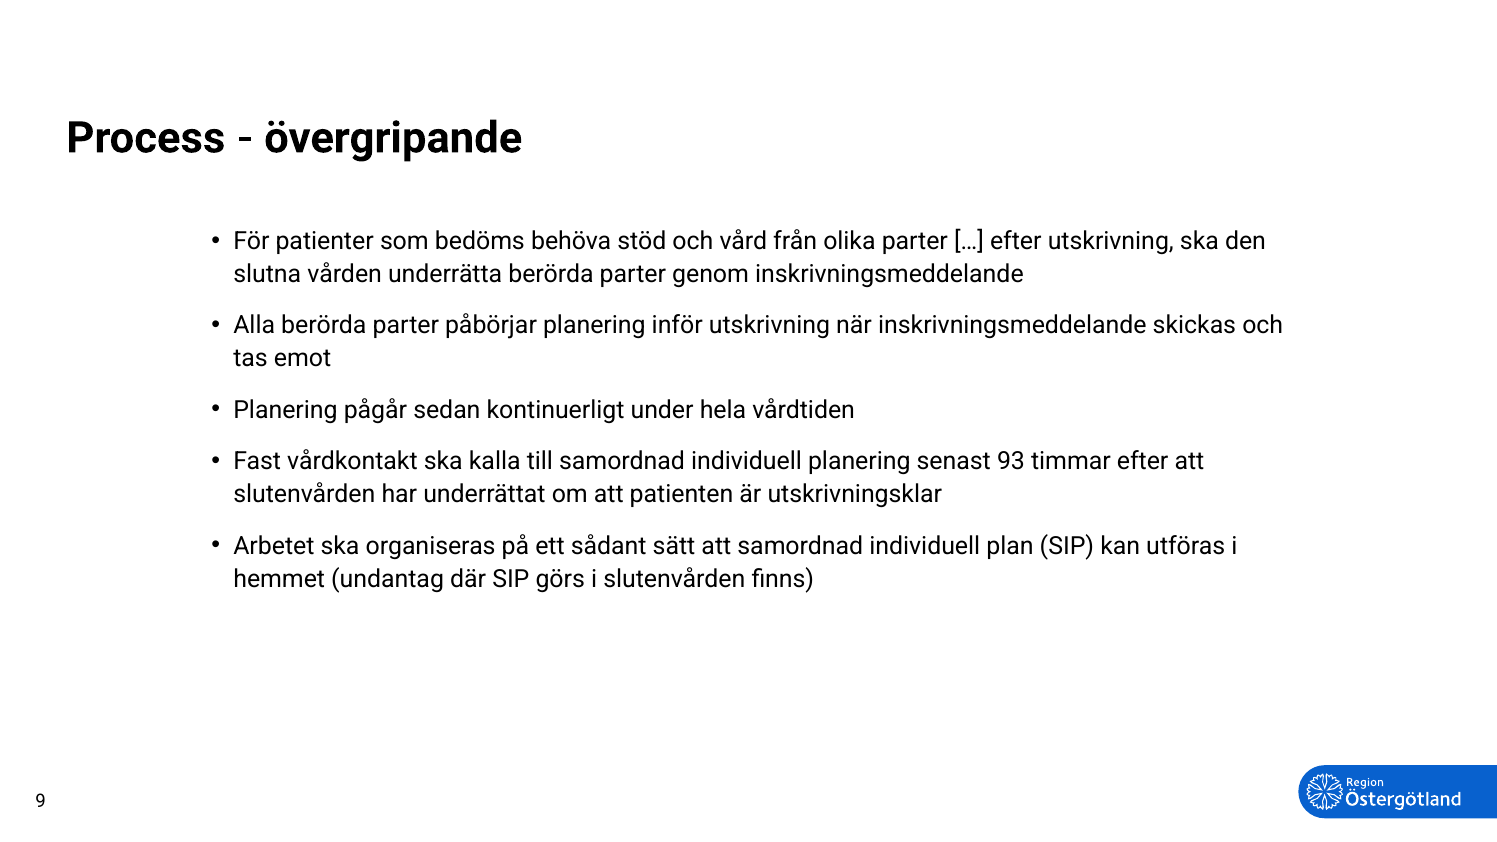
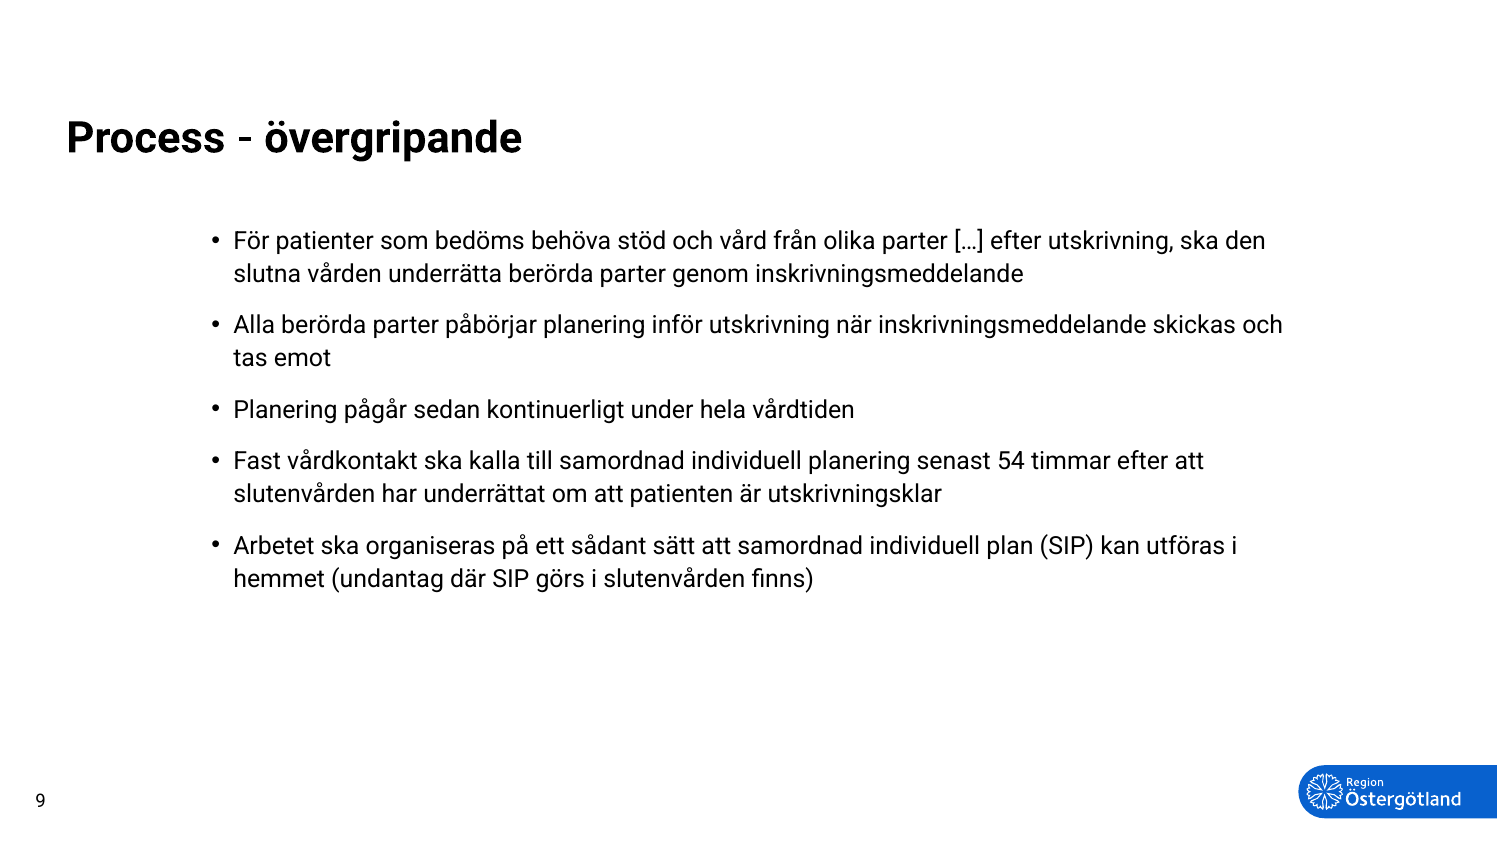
93: 93 -> 54
